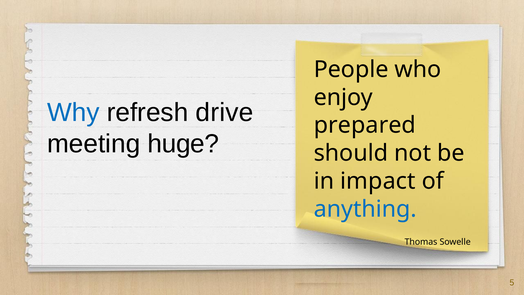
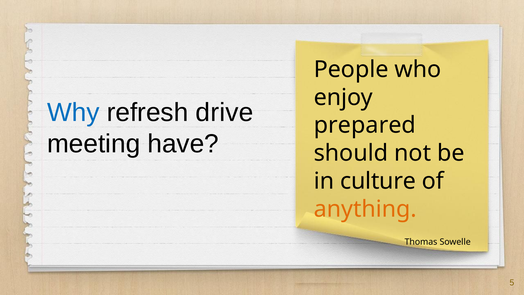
huge: huge -> have
impact: impact -> culture
anything colour: blue -> orange
